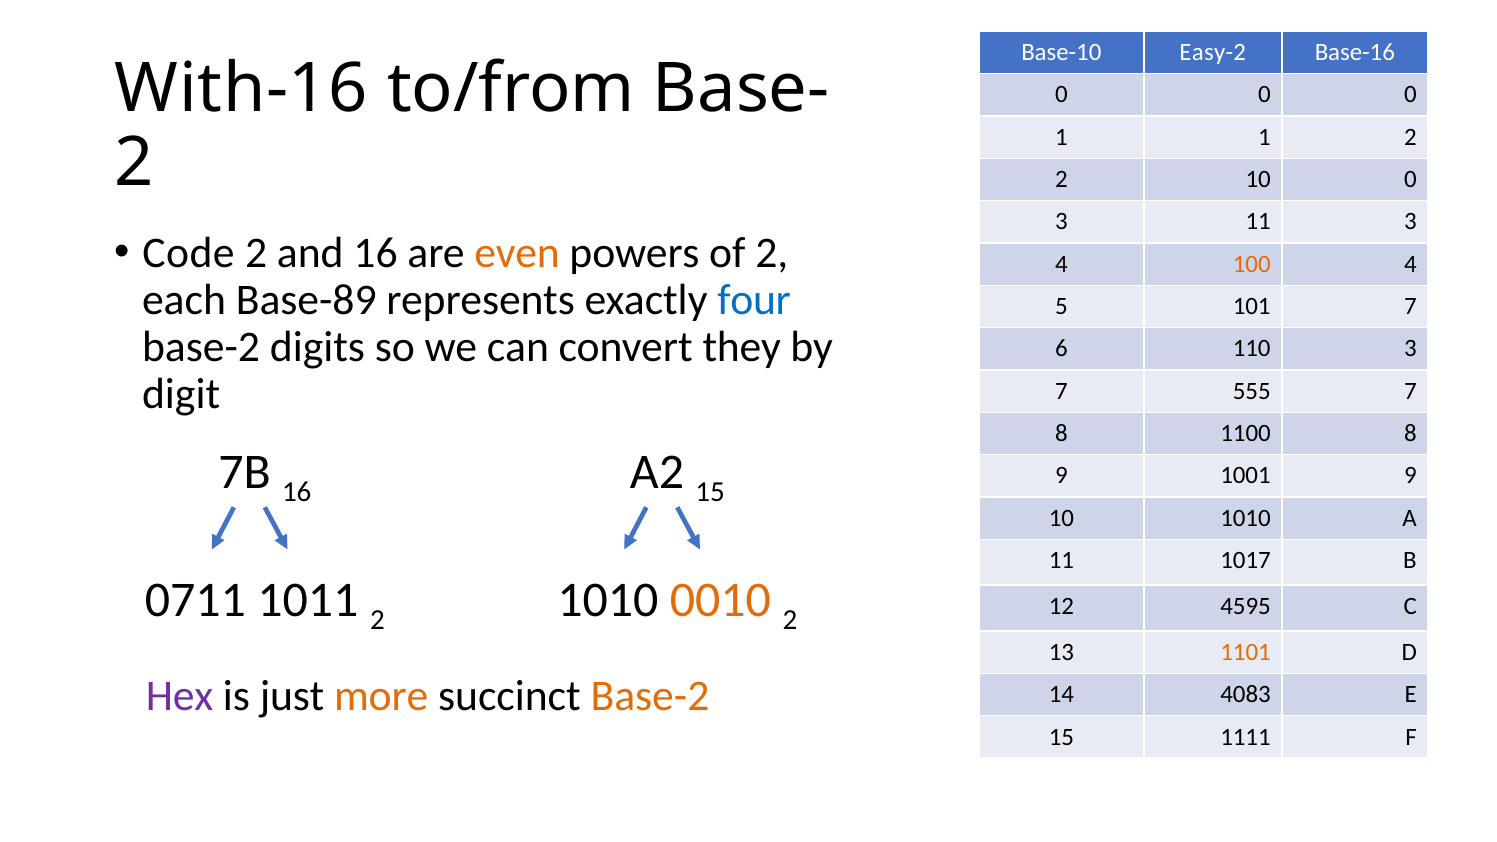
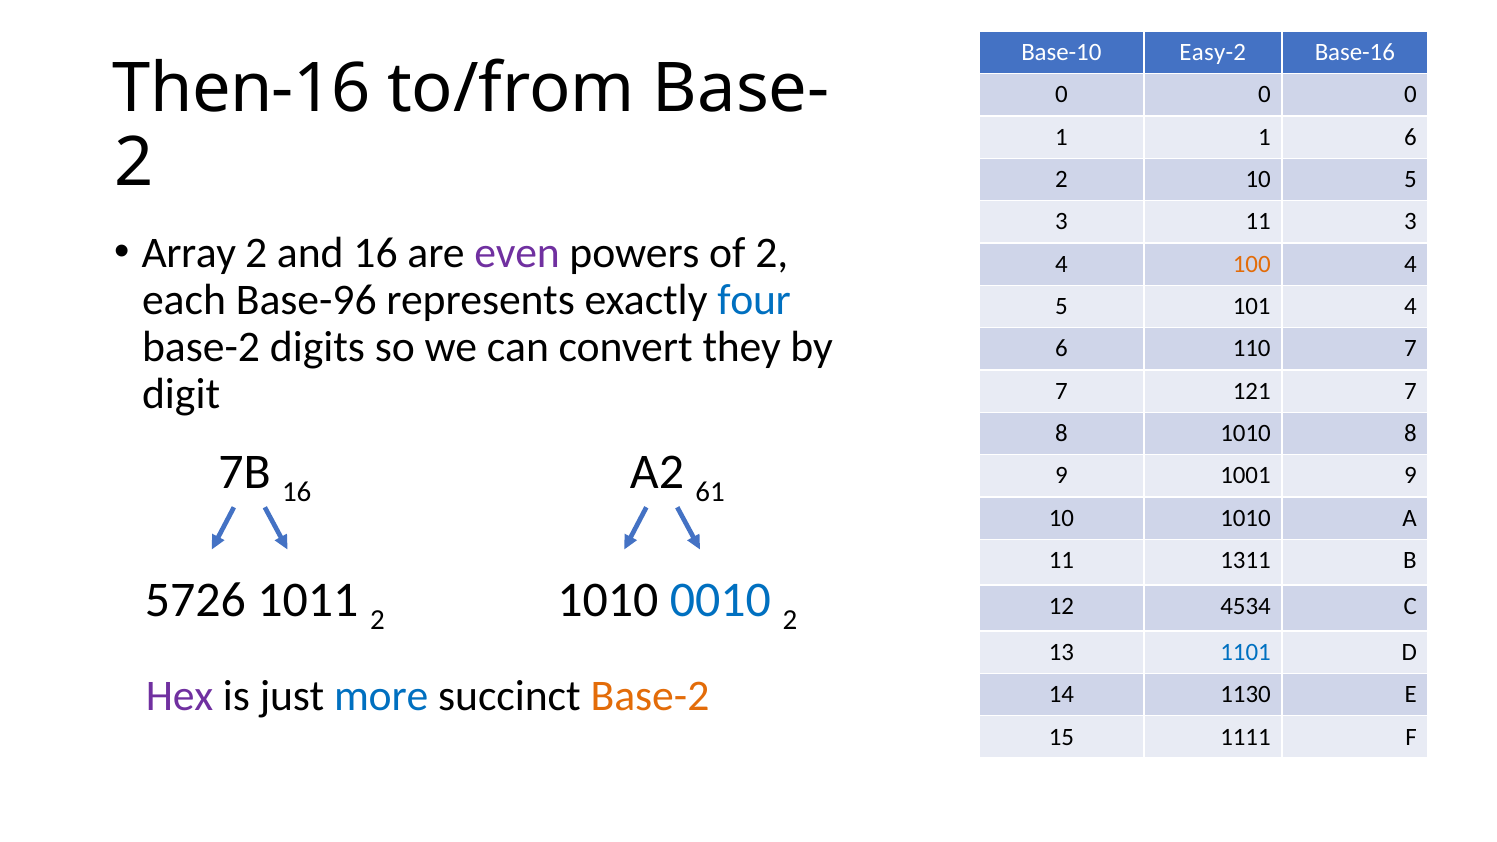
With-16: With-16 -> Then-16
1 2: 2 -> 6
10 0: 0 -> 5
Code: Code -> Array
even colour: orange -> purple
Base-89: Base-89 -> Base-96
101 7: 7 -> 4
110 3: 3 -> 7
555: 555 -> 121
8 1100: 1100 -> 1010
A2 15: 15 -> 61
1017: 1017 -> 1311
0711: 0711 -> 5726
0010 colour: orange -> blue
4595: 4595 -> 4534
1101 colour: orange -> blue
more colour: orange -> blue
4083: 4083 -> 1130
